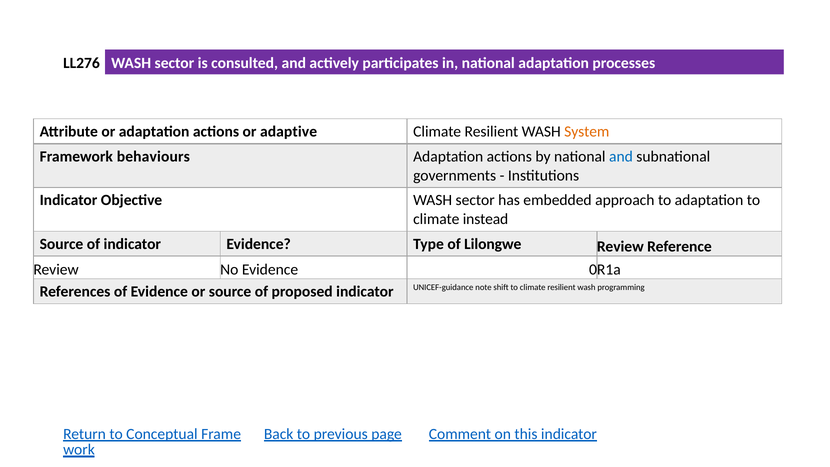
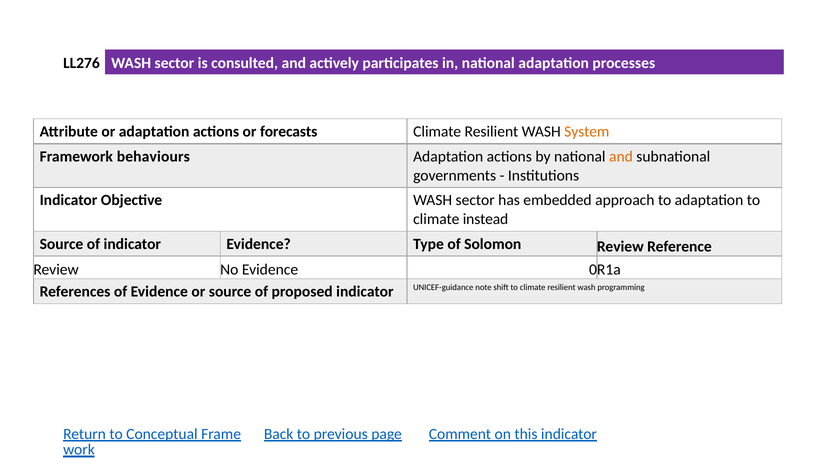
adaptive: adaptive -> forecasts
and at (621, 157) colour: blue -> orange
Lilongwe: Lilongwe -> Solomon
